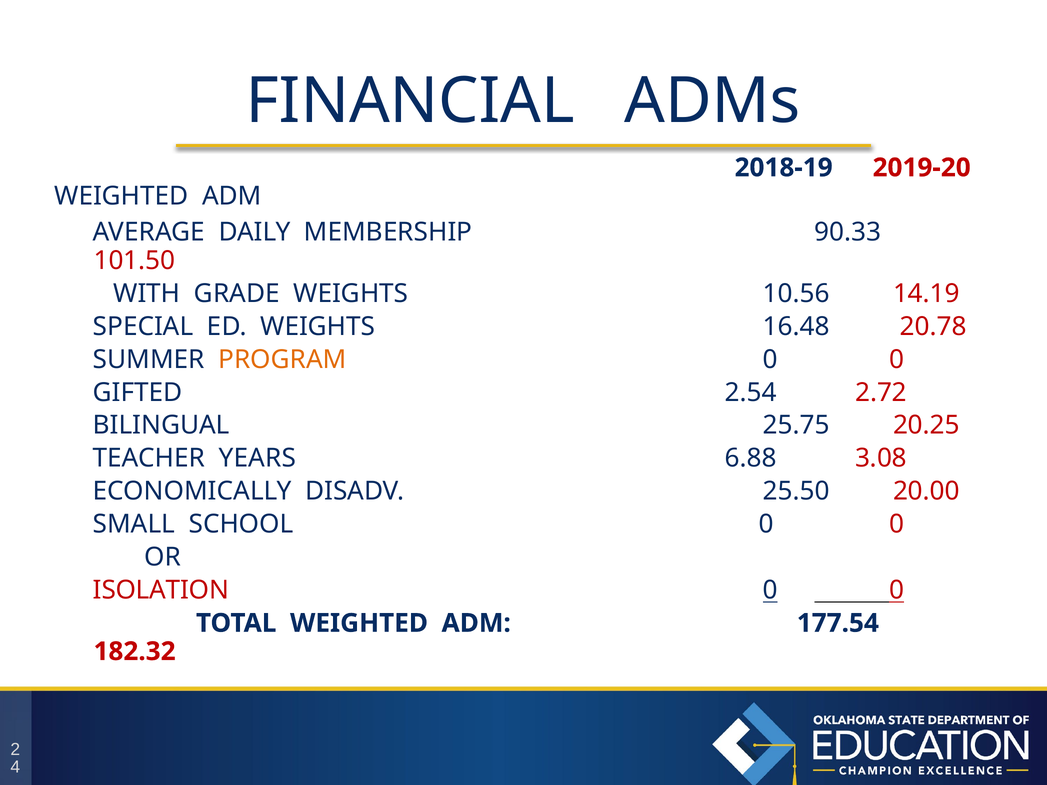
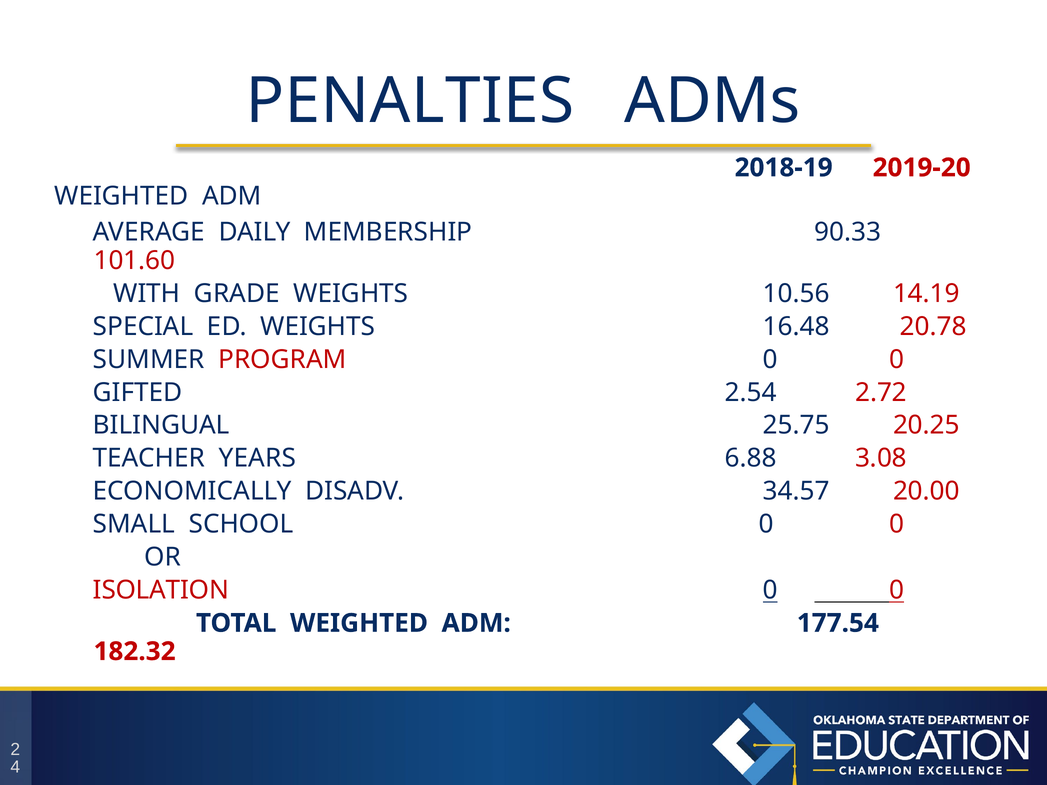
FINANCIAL: FINANCIAL -> PENALTIES
101.50: 101.50 -> 101.60
PROGRAM colour: orange -> red
25.50: 25.50 -> 34.57
